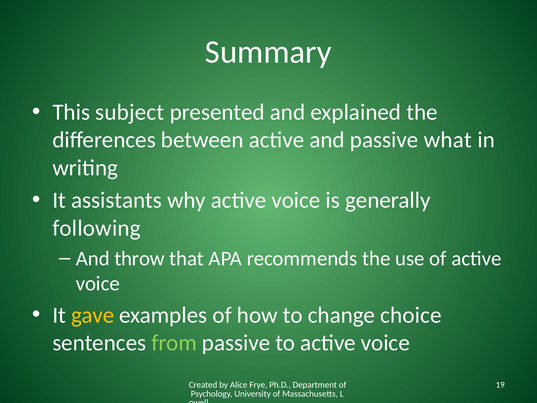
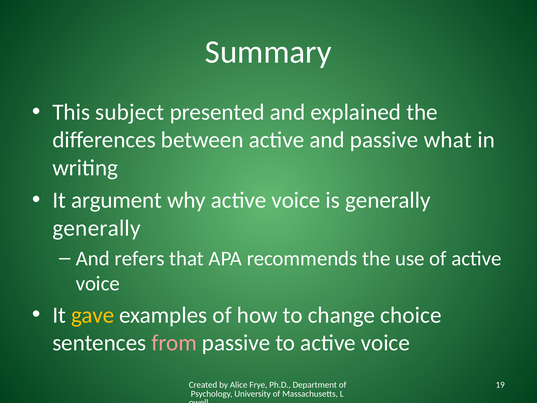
assistants: assistants -> argument
following at (97, 228): following -> generally
throw: throw -> refers
from colour: light green -> pink
